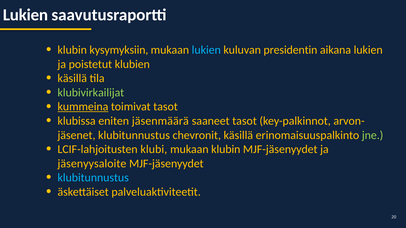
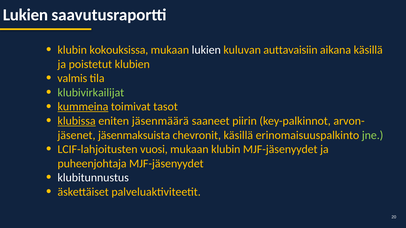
kysymyksiin: kysymyksiin -> kokouksissa
lukien at (206, 50) colour: light blue -> white
presidentin: presidentin -> auttavaisiin
aikana lukien: lukien -> käsillä
käsillä at (72, 78): käsillä -> valmis
klubissa underline: none -> present
saaneet tasot: tasot -> piirin
jäsenet klubitunnustus: klubitunnustus -> jäsenmaksuista
klubi: klubi -> vuosi
jäsenyysaloite: jäsenyysaloite -> puheenjohtaja
klubitunnustus at (93, 178) colour: light blue -> white
